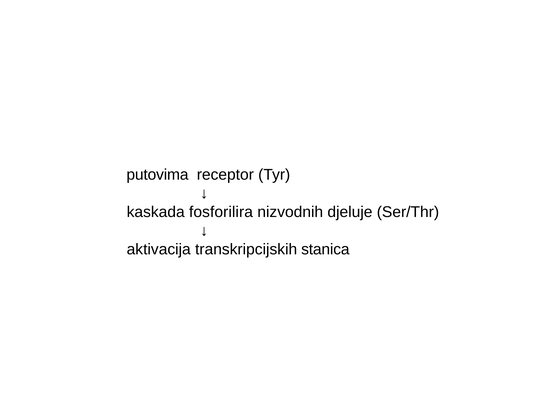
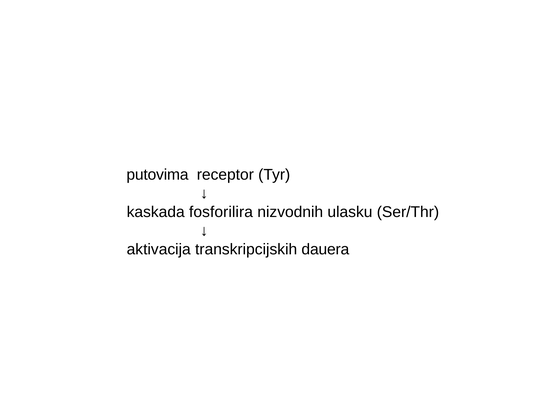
djeluje: djeluje -> ulasku
stanica: stanica -> dauera
